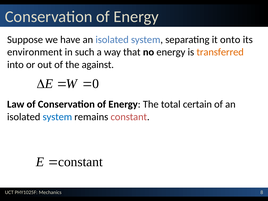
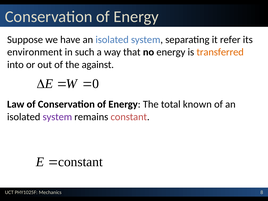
onto: onto -> refer
certain: certain -> known
system at (57, 117) colour: blue -> purple
